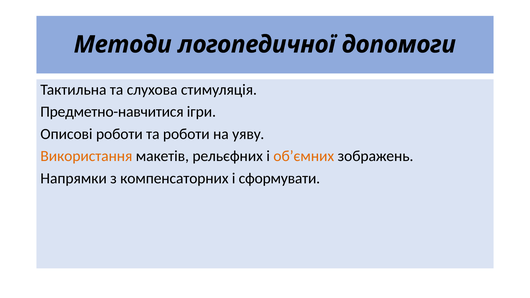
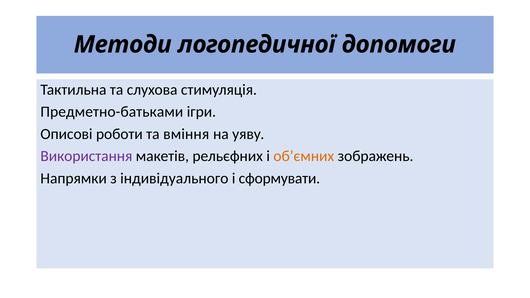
Предметно-навчитися: Предметно-навчитися -> Предметно-батьками
та роботи: роботи -> вміння
Використання colour: orange -> purple
компенсаторних: компенсаторних -> індивідуального
